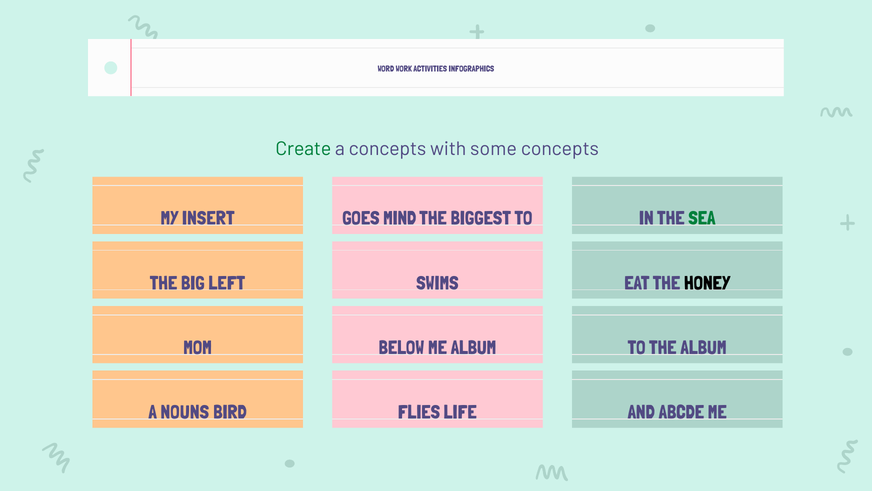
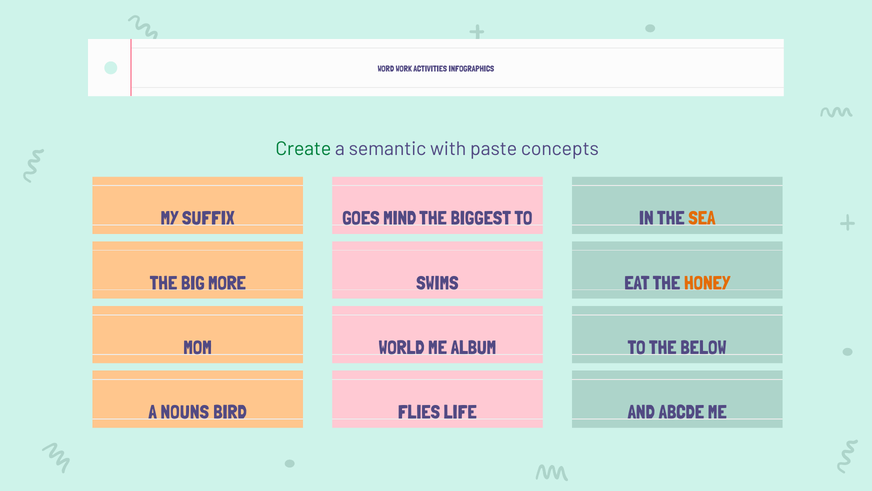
a concepts: concepts -> semantic
some: some -> paste
INSERT: INSERT -> SUFFIX
SEA colour: green -> orange
LEFT: LEFT -> MORE
HONEY colour: black -> orange
BELOW: BELOW -> WORLD
THE ALBUM: ALBUM -> BELOW
